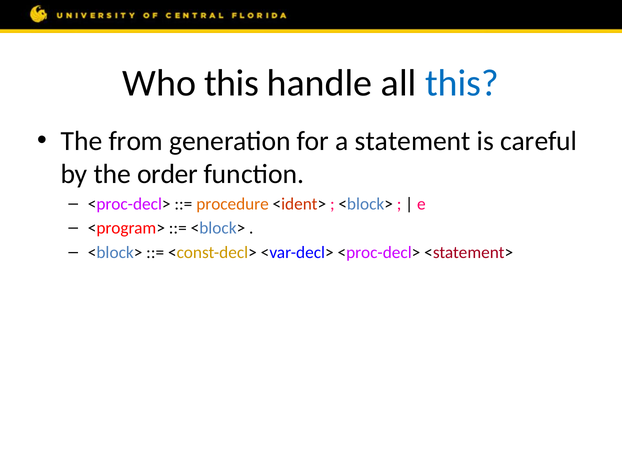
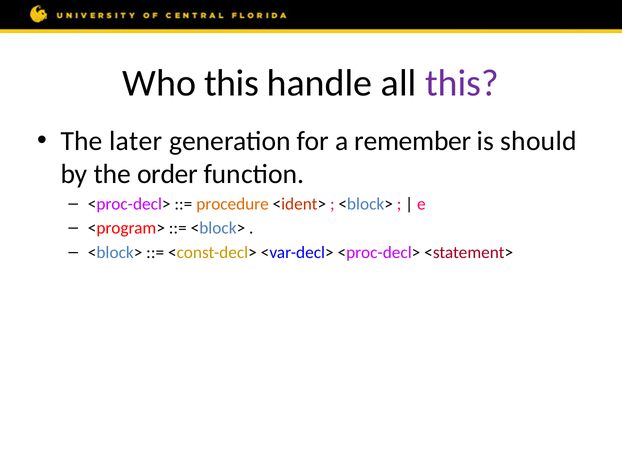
this at (462, 83) colour: blue -> purple
from: from -> later
statement: statement -> remember
careful: careful -> should
